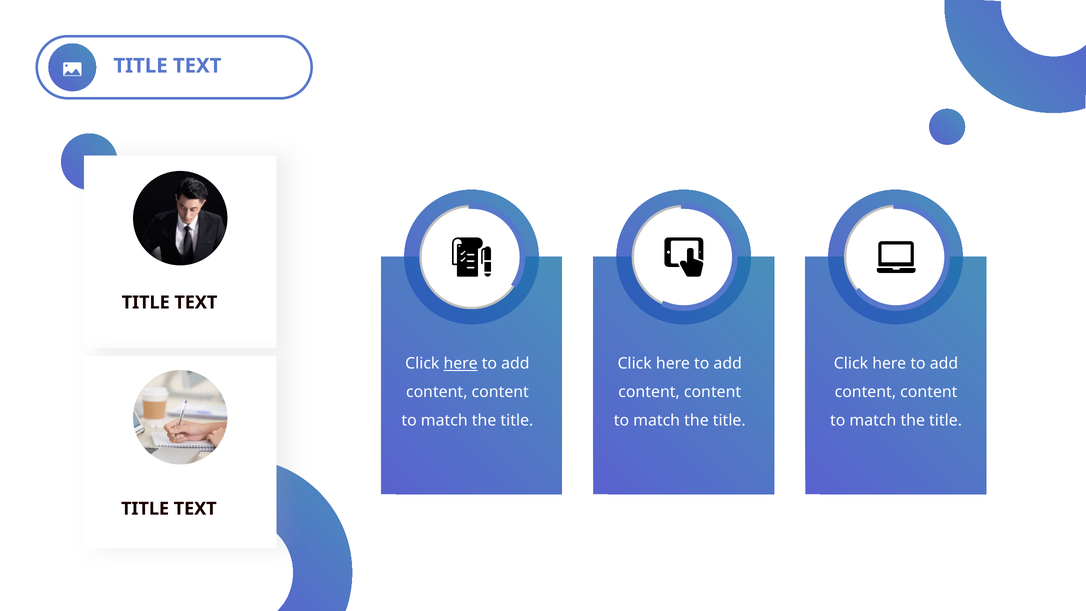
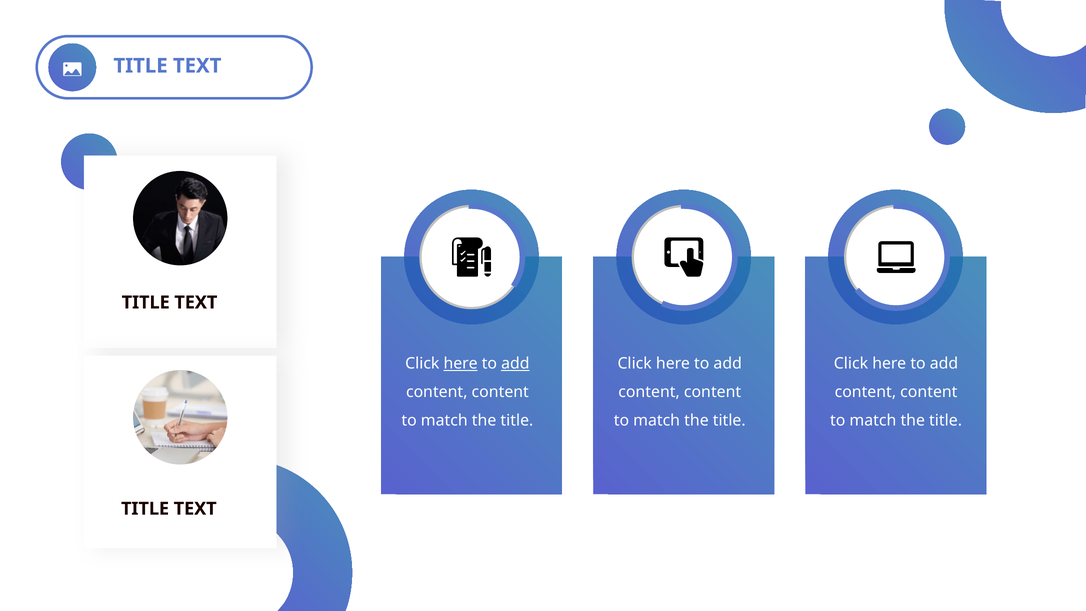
add at (515, 364) underline: none -> present
